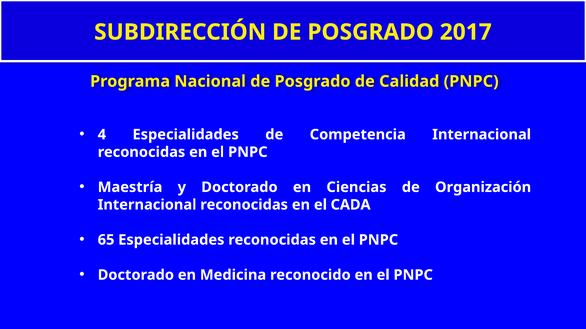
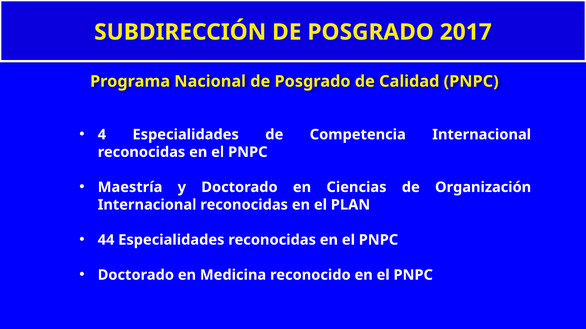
CADA: CADA -> PLAN
65: 65 -> 44
